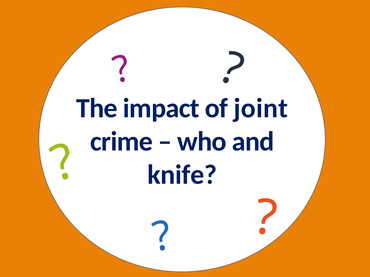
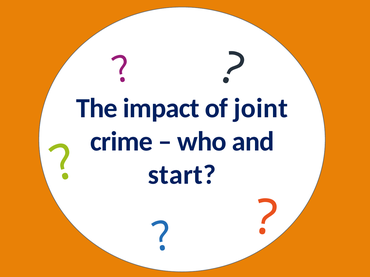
knife: knife -> start
